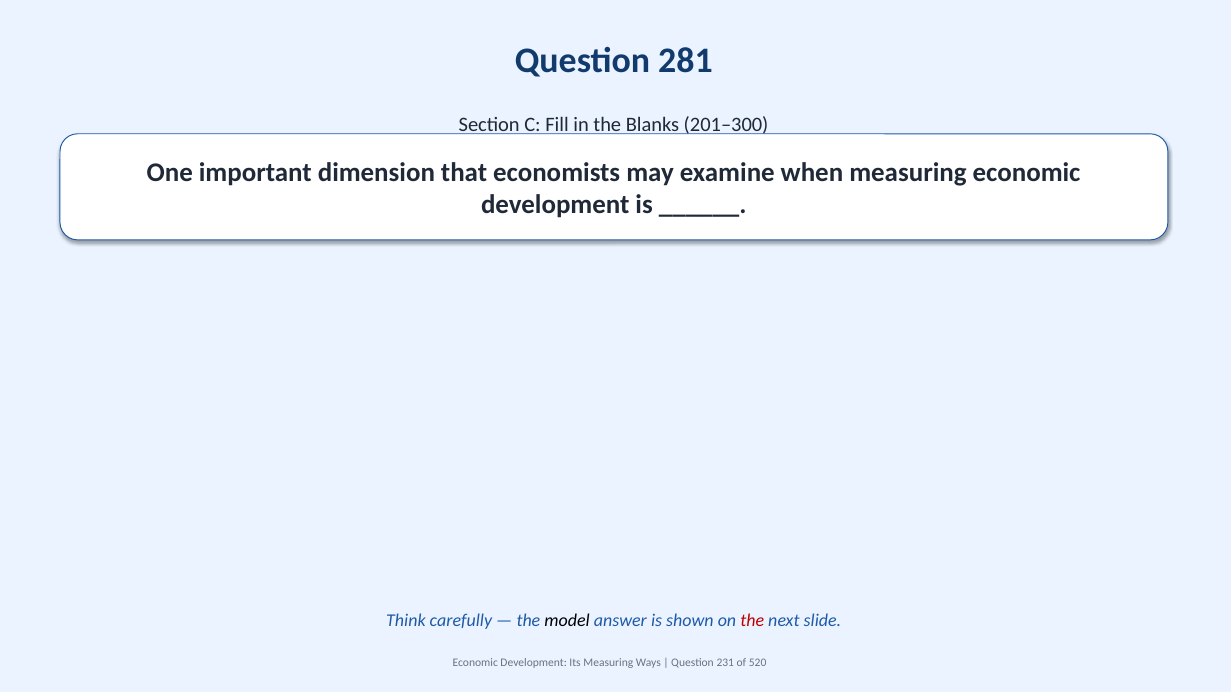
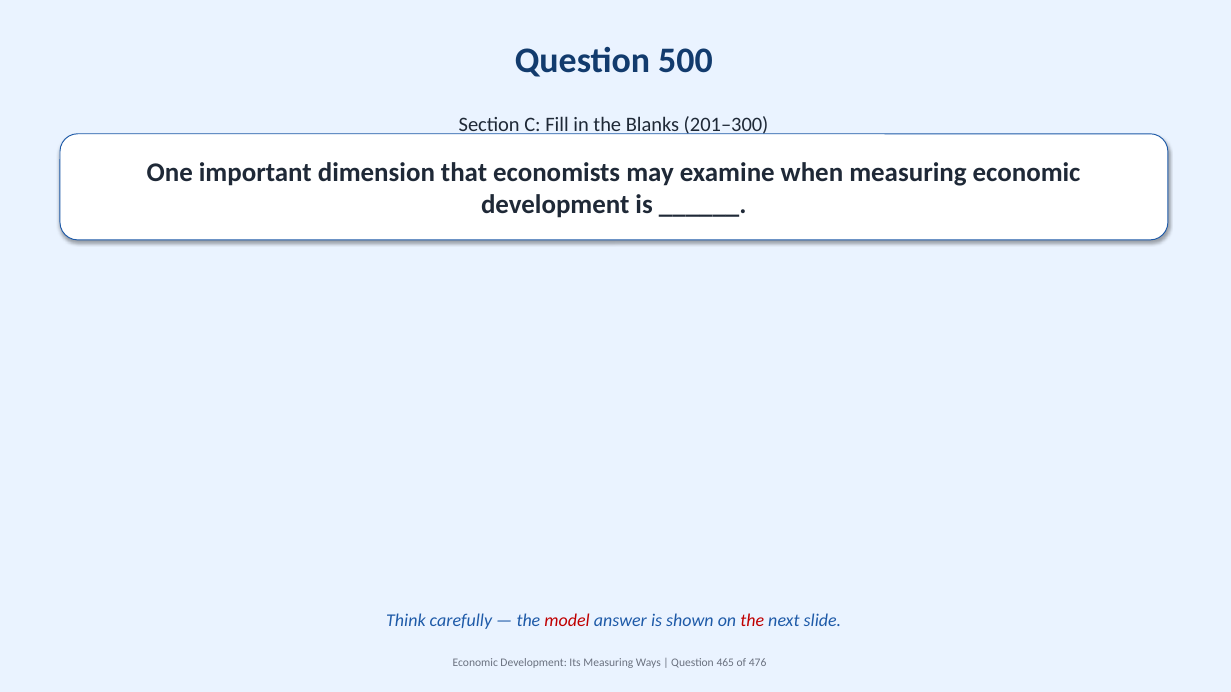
281: 281 -> 500
model colour: black -> red
231: 231 -> 465
520: 520 -> 476
